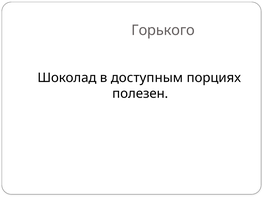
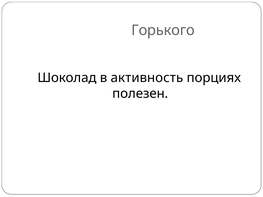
доступным: доступным -> активность
